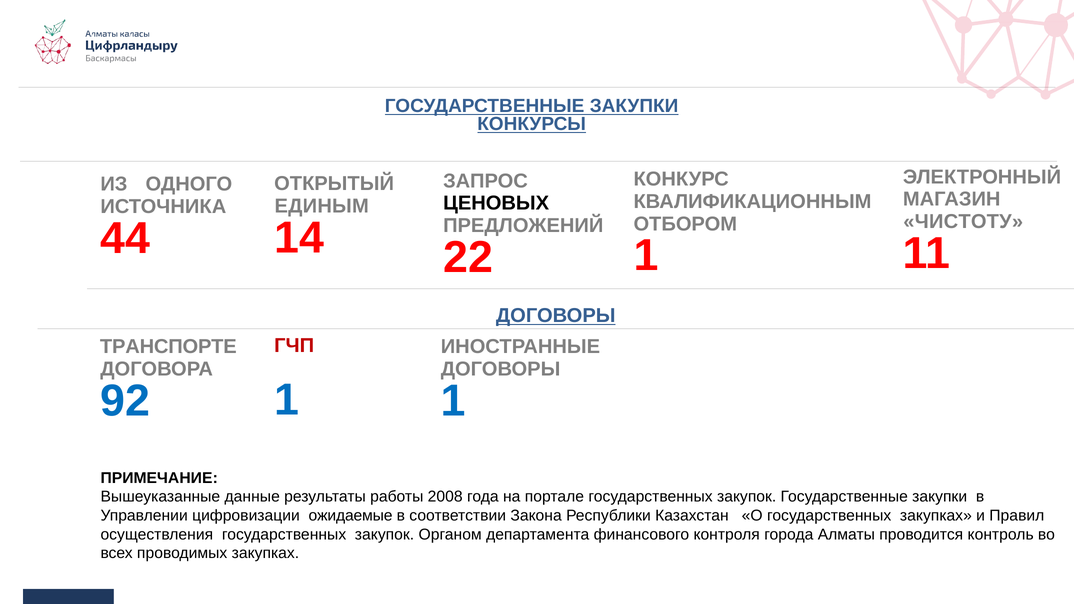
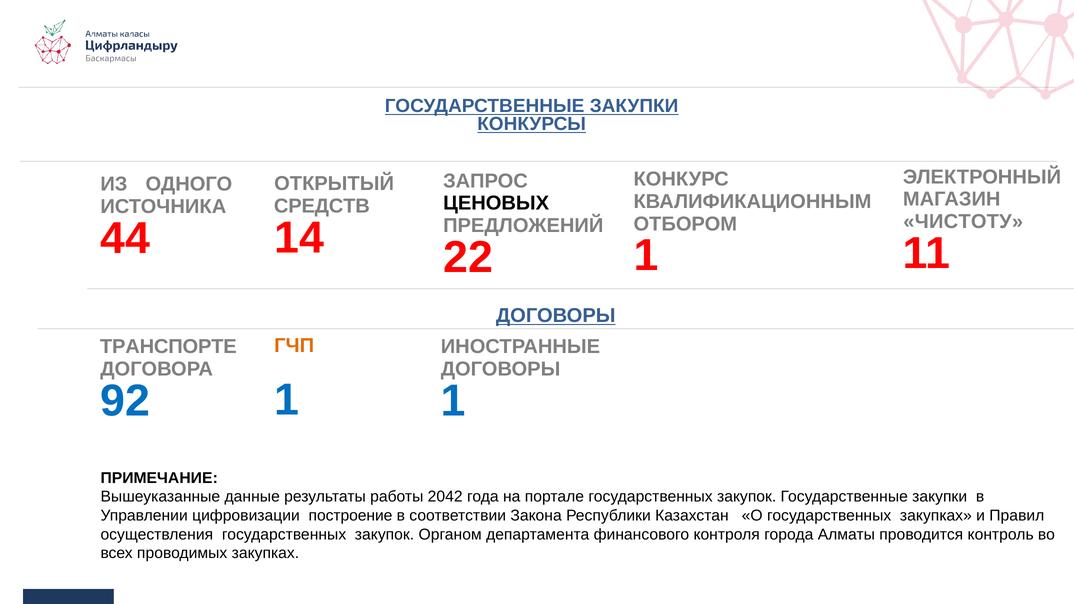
ЕДИНЫМ: ЕДИНЫМ -> СРЕДСТВ
ГЧП colour: red -> orange
2008: 2008 -> 2042
ожидаемые: ожидаемые -> построение
